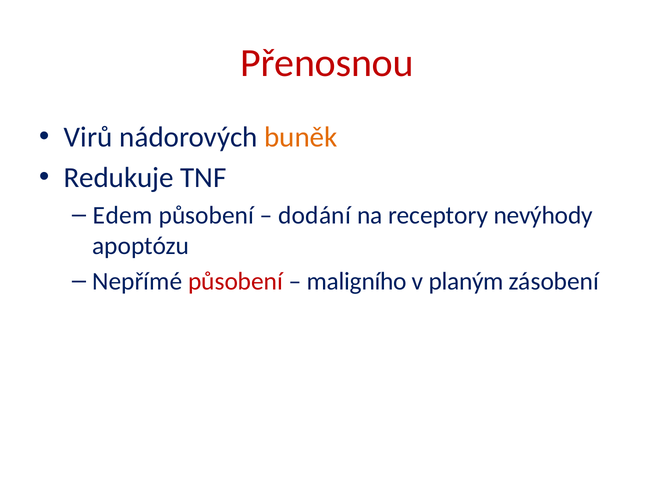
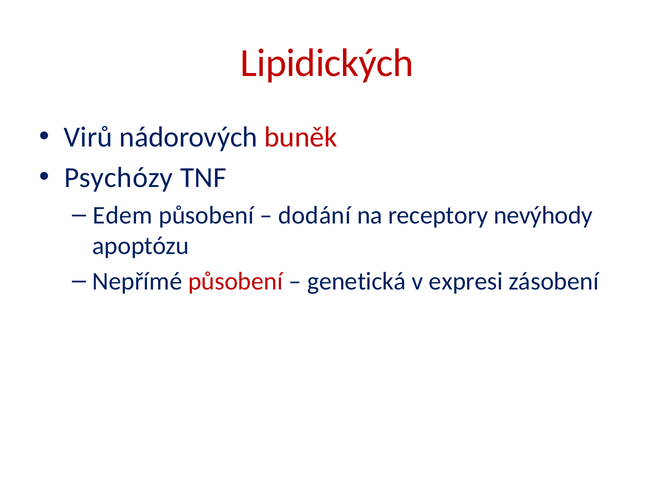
Přenosnou: Přenosnou -> Lipidických
buněk colour: orange -> red
Redukuje: Redukuje -> Psychózy
maligního: maligního -> genetická
planým: planým -> expresi
